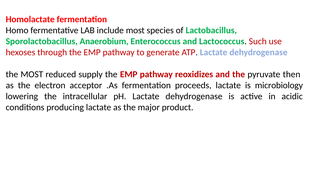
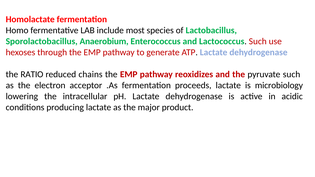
the MOST: MOST -> RATIO
supply: supply -> chains
pyruvate then: then -> such
